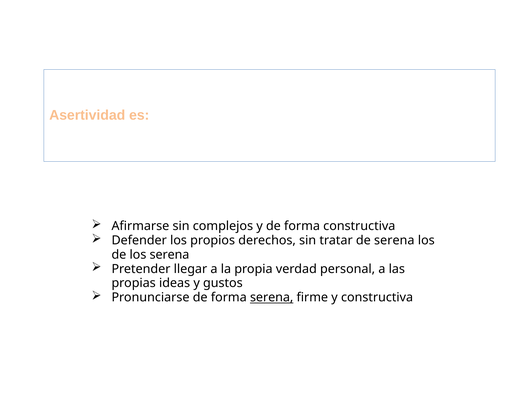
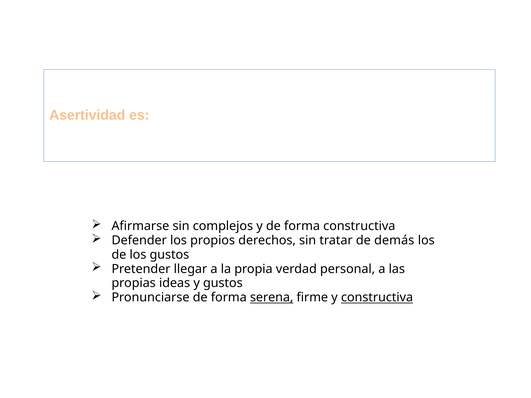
de serena: serena -> demás
los serena: serena -> gustos
constructiva at (377, 298) underline: none -> present
